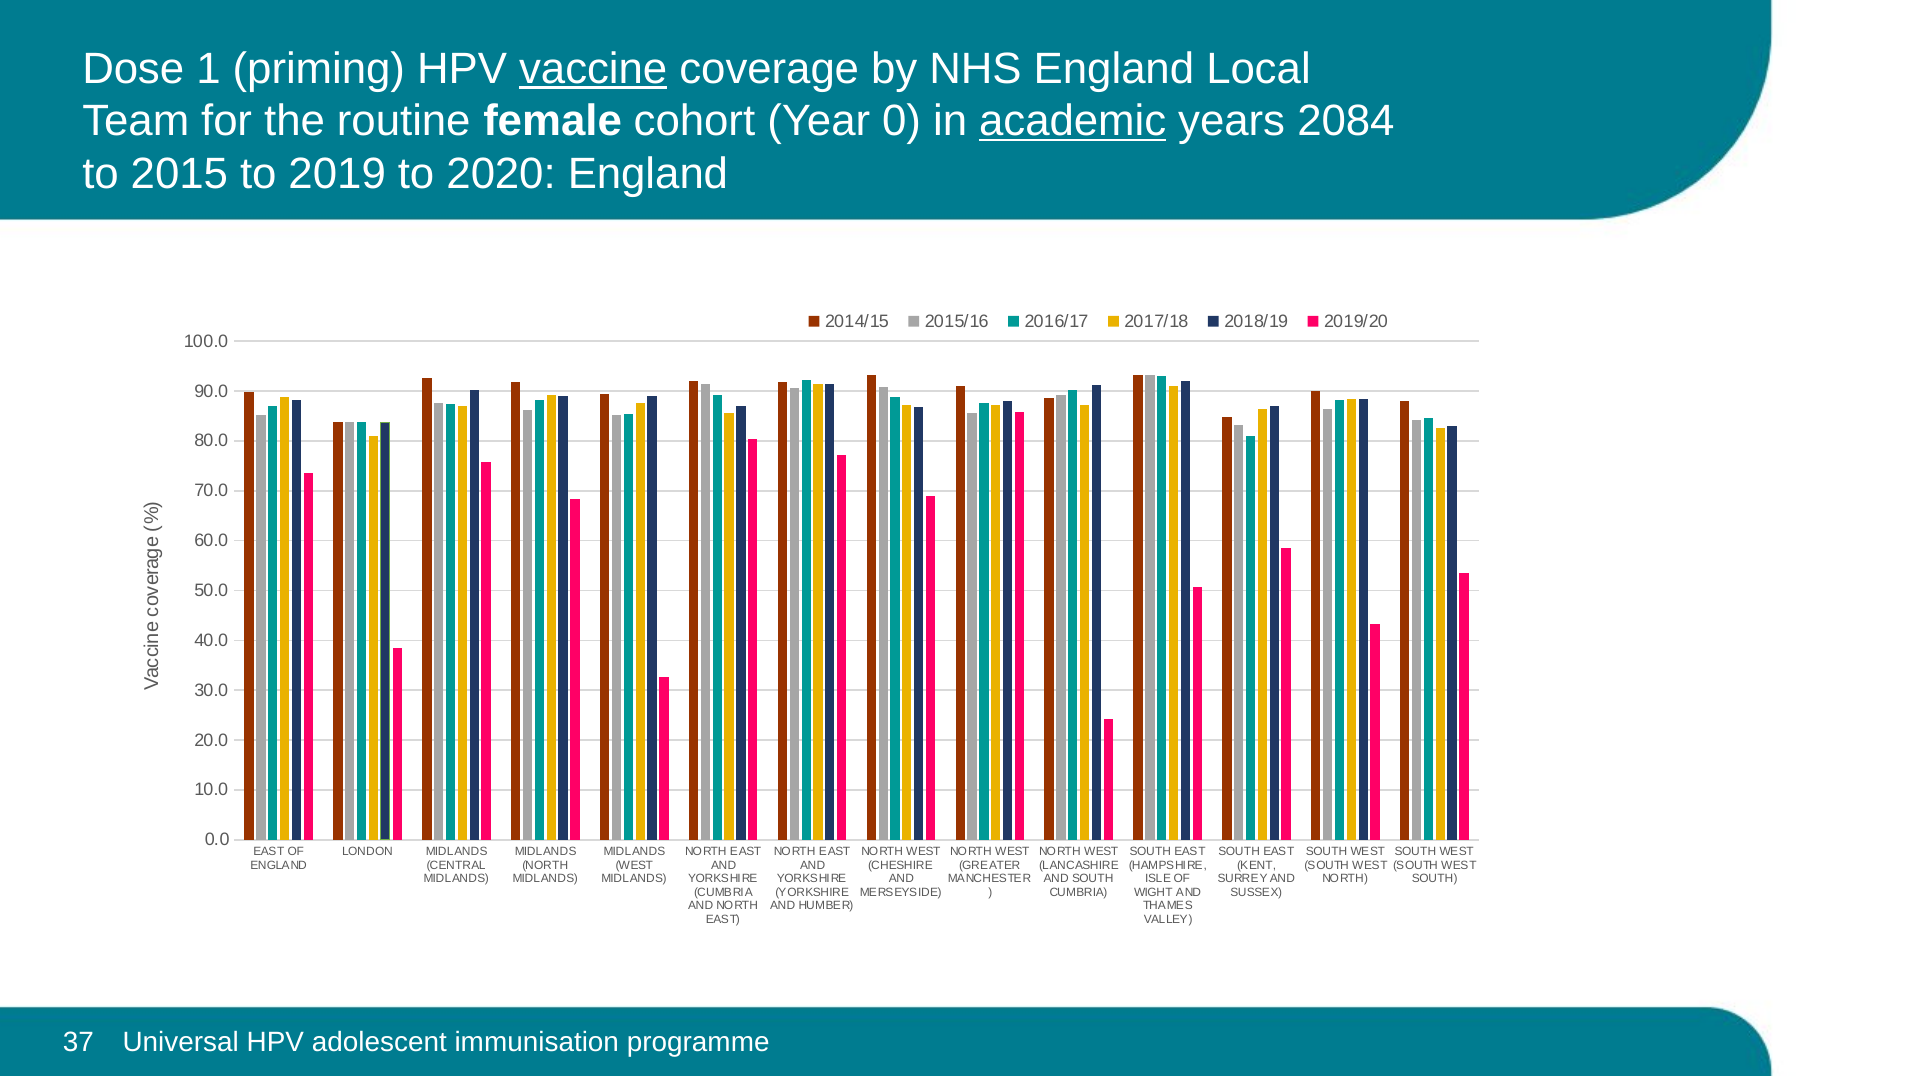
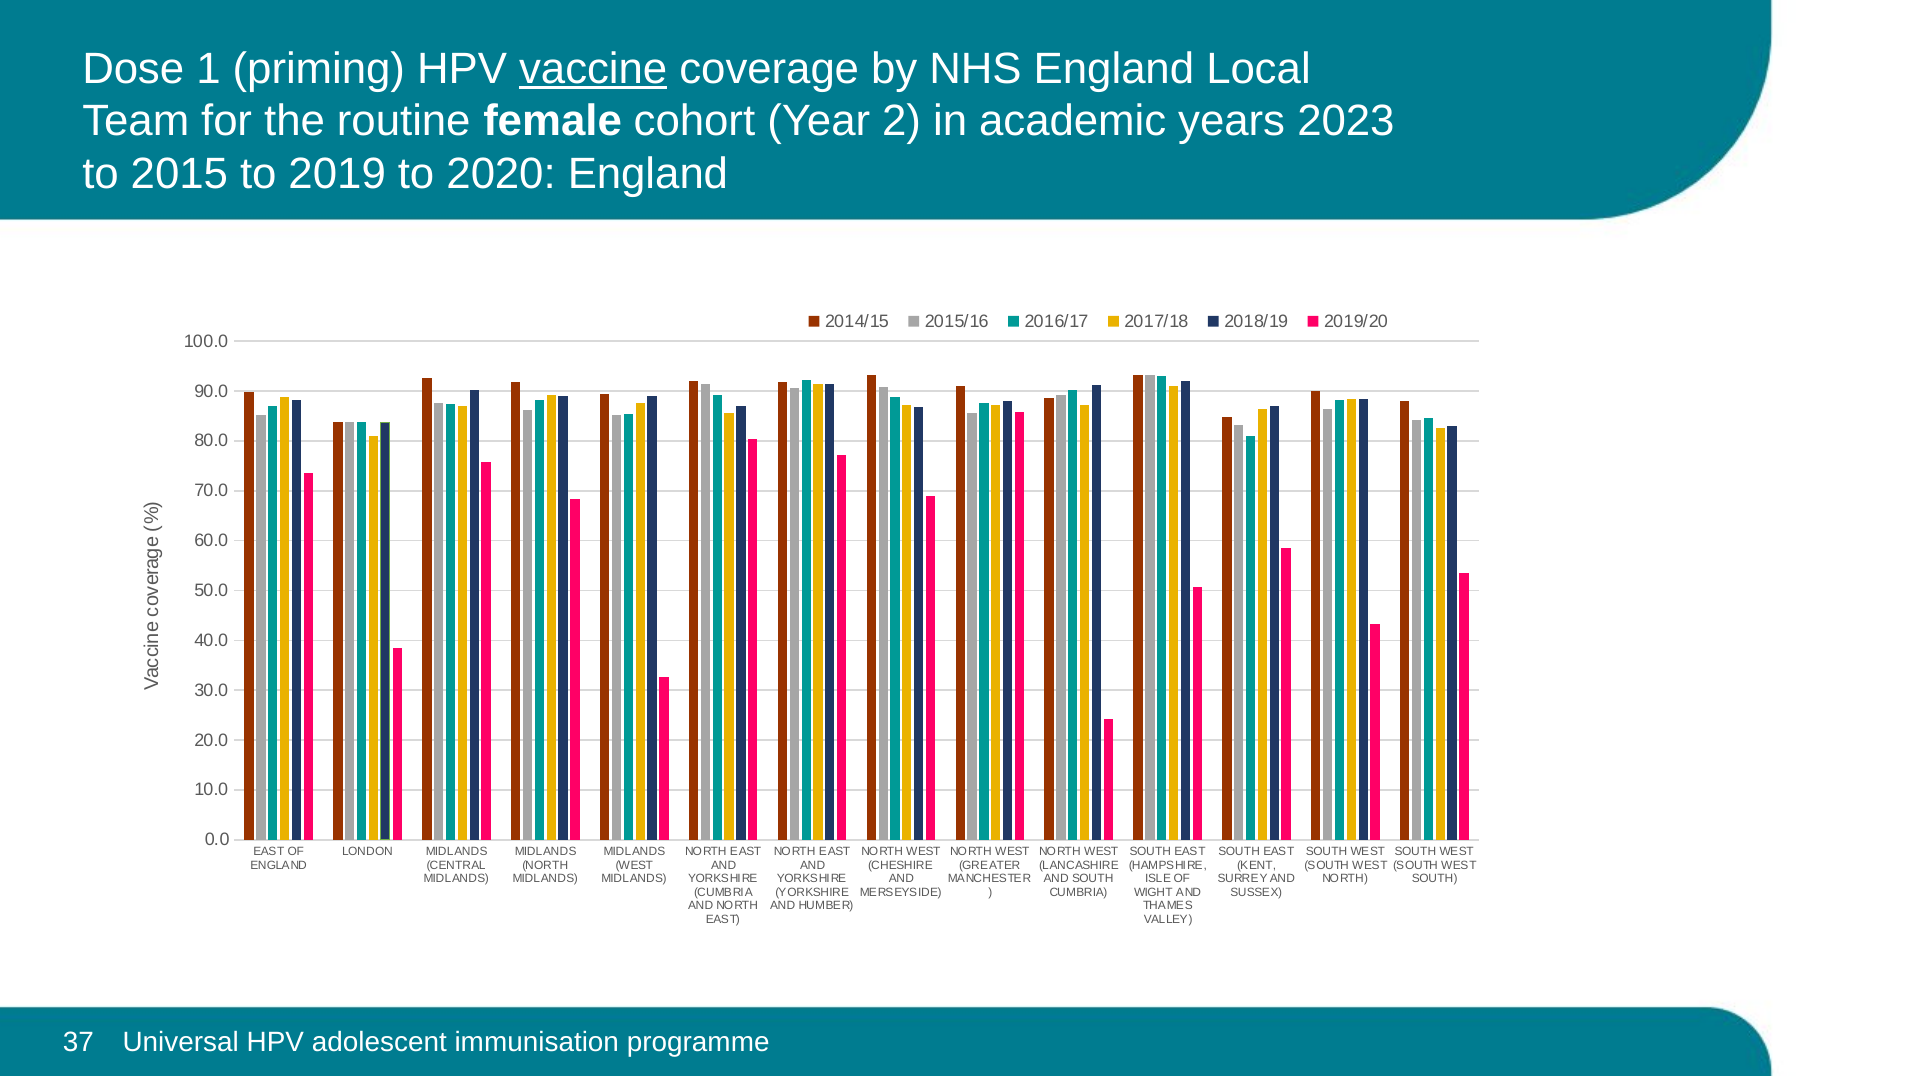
0: 0 -> 2
academic underline: present -> none
2084: 2084 -> 2023
